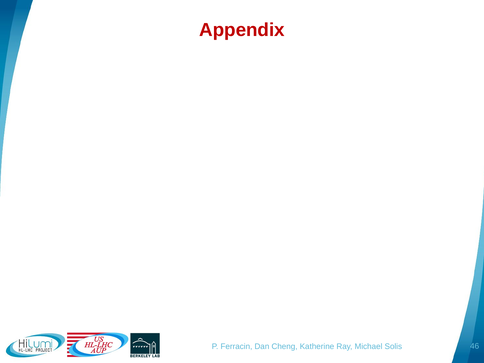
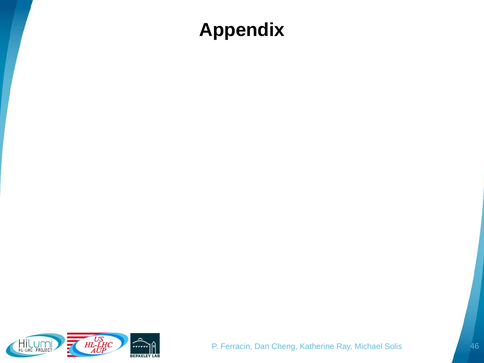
Appendix colour: red -> black
